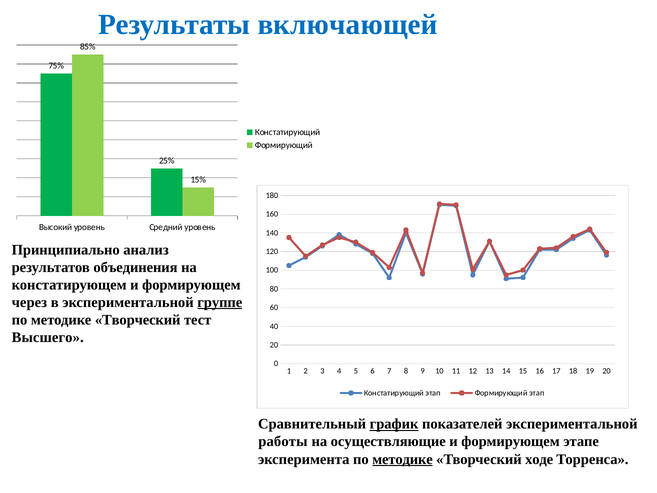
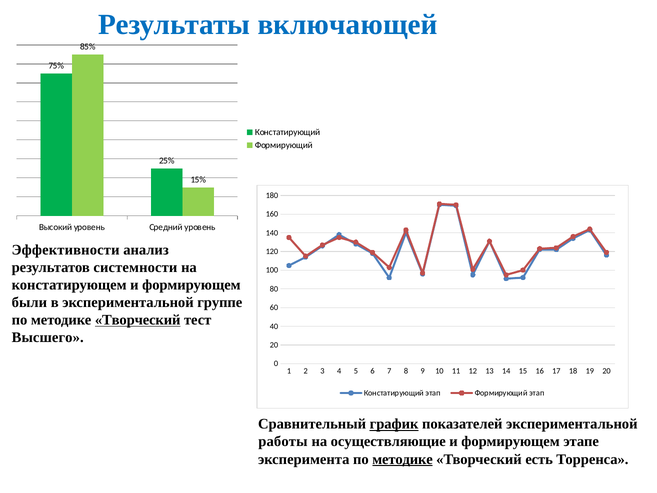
Принципиально: Принципиально -> Эффективности
объединения: объединения -> системности
через: через -> были
группе underline: present -> none
Творческий at (138, 320) underline: none -> present
ходе: ходе -> есть
